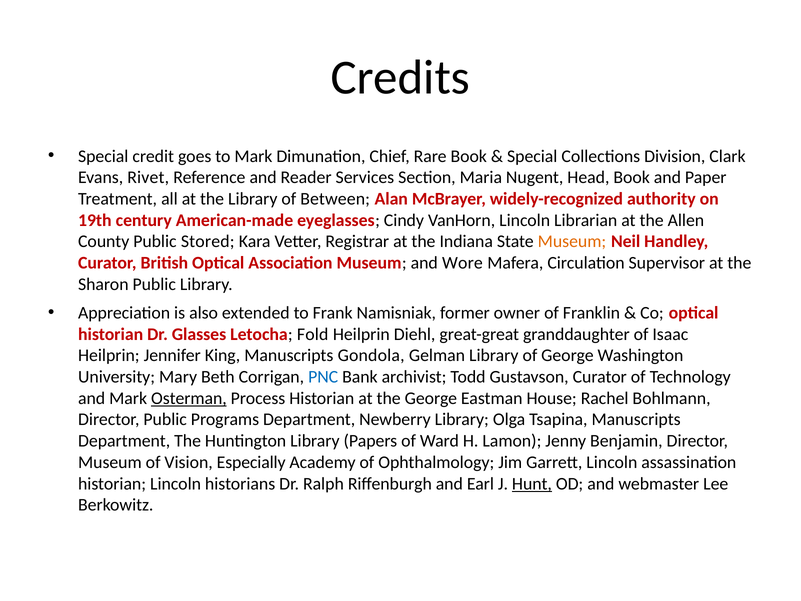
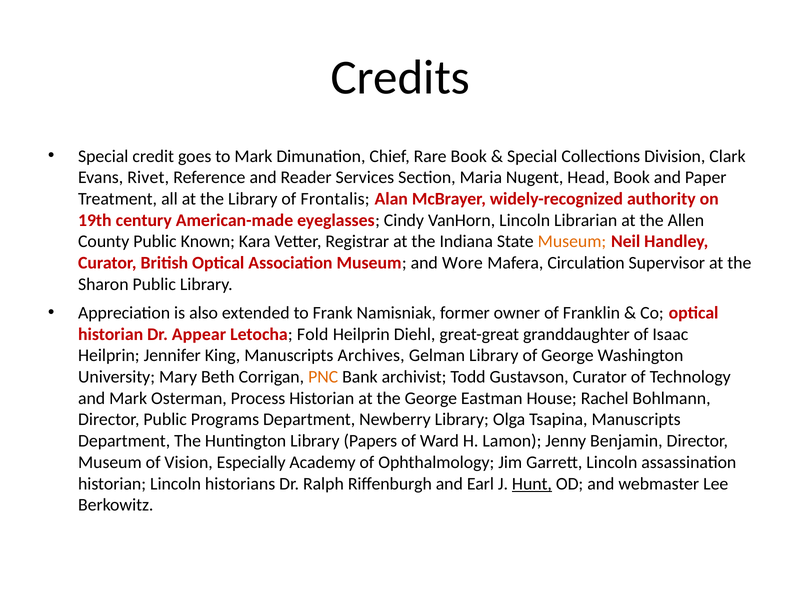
Between: Between -> Frontalis
Stored: Stored -> Known
Glasses: Glasses -> Appear
Gondola: Gondola -> Archives
PNC colour: blue -> orange
Osterman underline: present -> none
